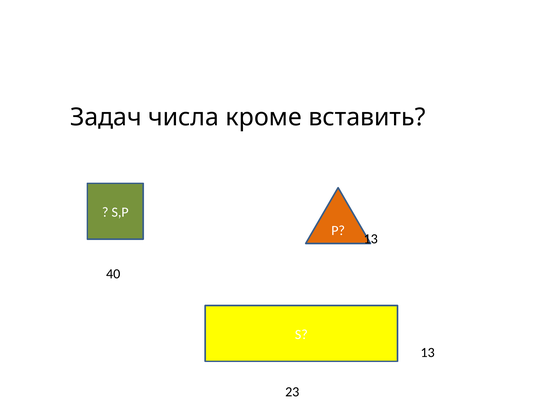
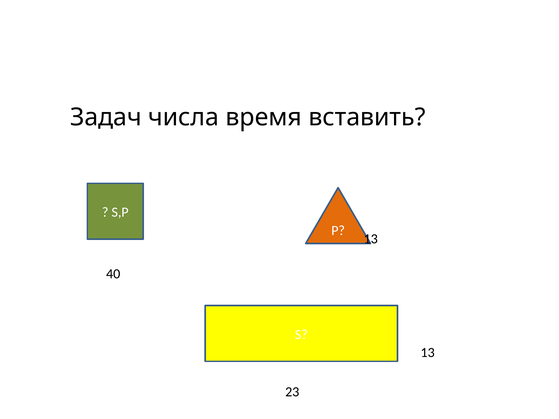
кроме: кроме -> время
